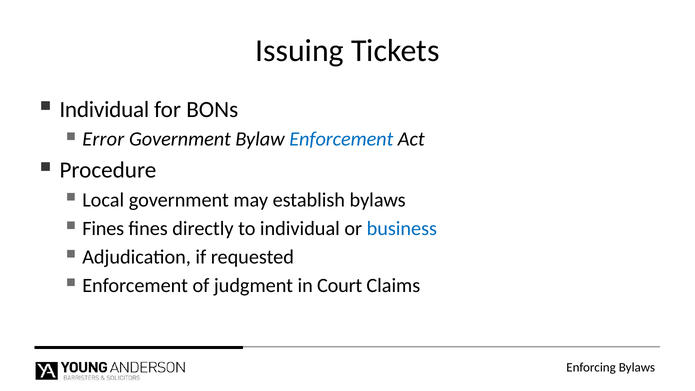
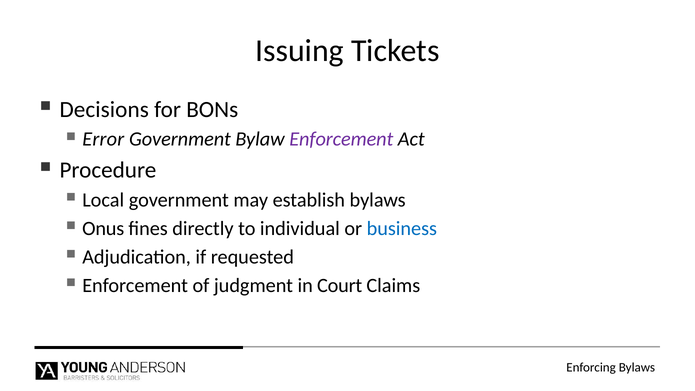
Individual at (104, 109): Individual -> Decisions
Enforcement at (341, 139) colour: blue -> purple
Fines at (103, 229): Fines -> Onus
